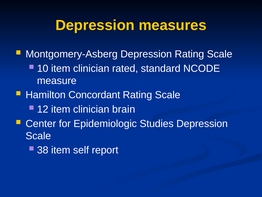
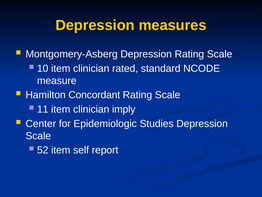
12: 12 -> 11
brain: brain -> imply
38: 38 -> 52
